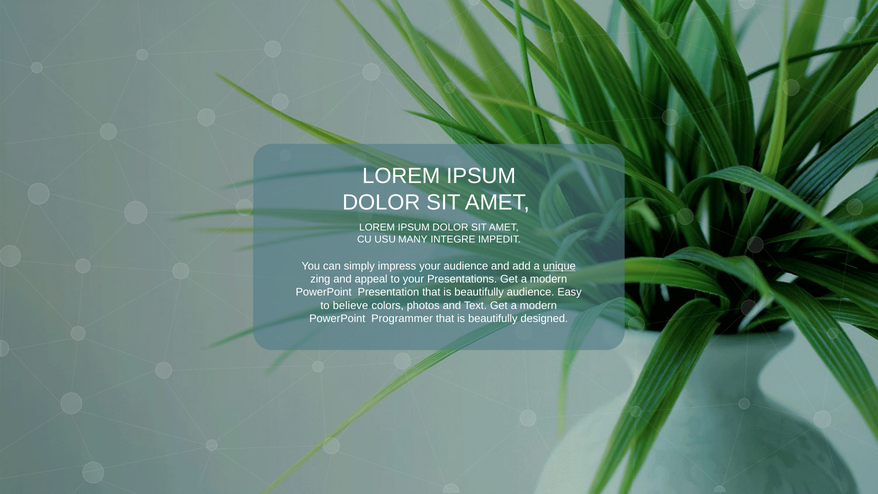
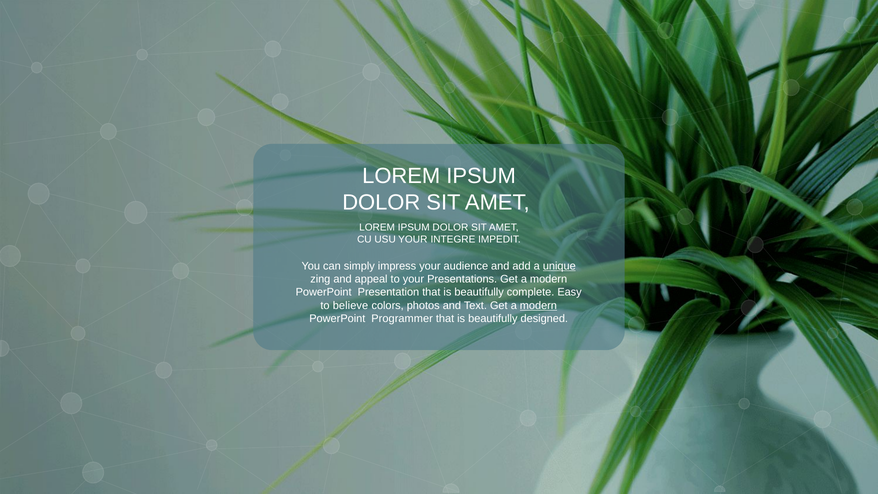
USU MANY: MANY -> YOUR
beautifully audience: audience -> complete
modern at (538, 305) underline: none -> present
